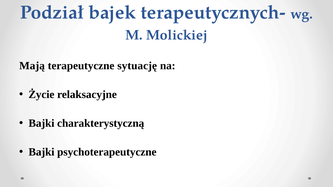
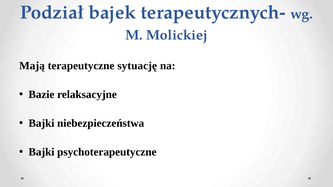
Życie: Życie -> Bazie
charakterystyczną: charakterystyczną -> niebezpieczeństwa
